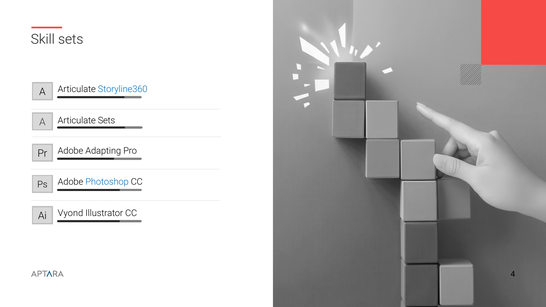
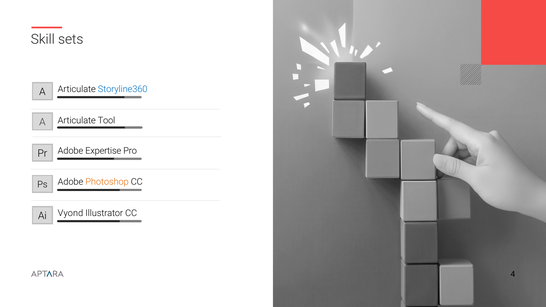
Articulate Sets: Sets -> Tool
Adapting: Adapting -> Expertise
Photoshop colour: blue -> orange
